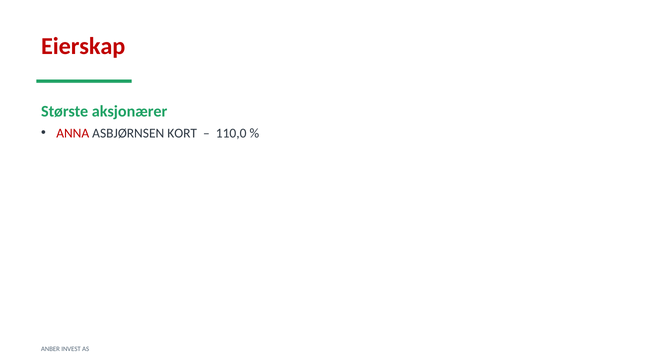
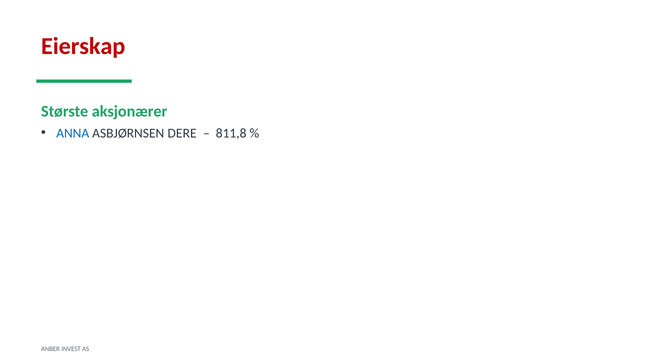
ANNA colour: red -> blue
KORT: KORT -> DERE
110,0: 110,0 -> 811,8
